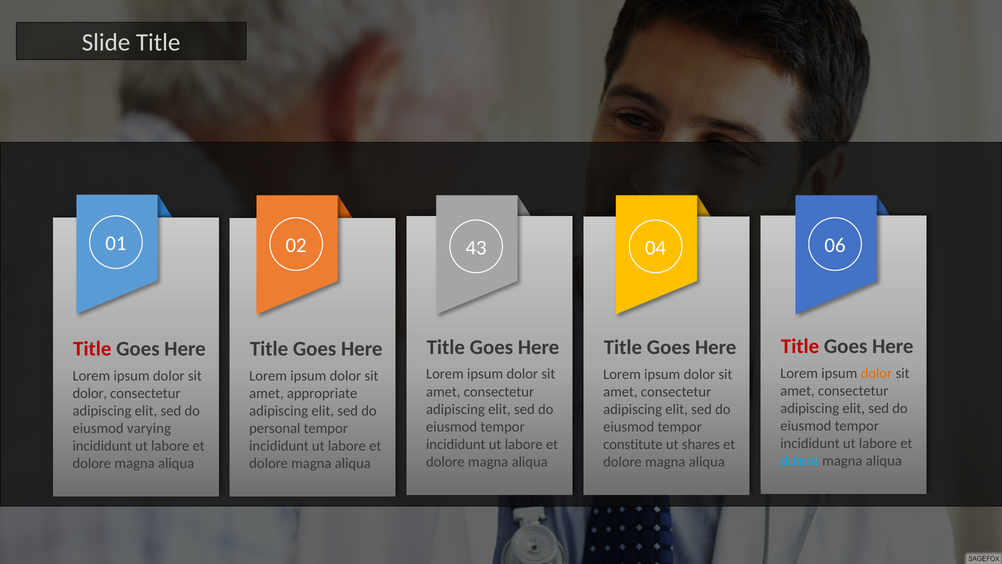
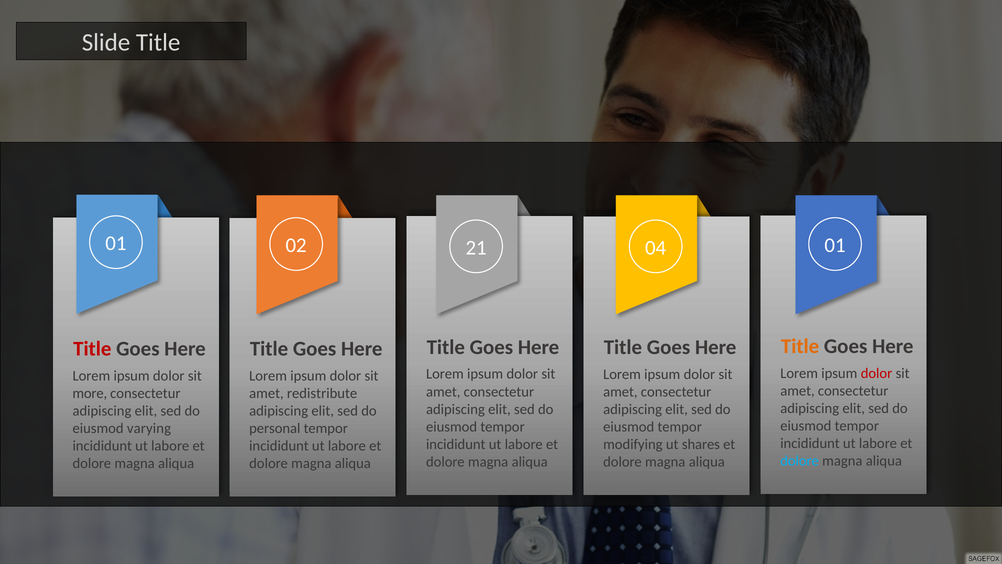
43: 43 -> 21
04 06: 06 -> 01
Title at (800, 346) colour: red -> orange
dolor at (876, 373) colour: orange -> red
dolor at (90, 393): dolor -> more
appropriate: appropriate -> redistribute
constitute: constitute -> modifying
